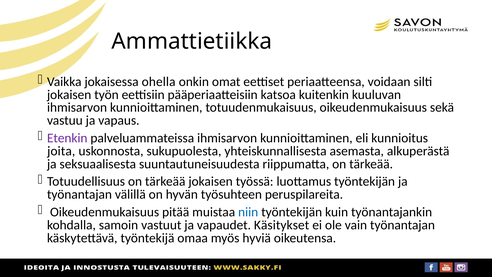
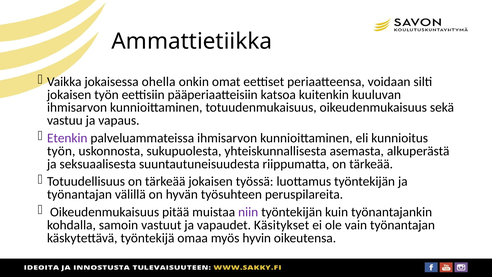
joita at (61, 151): joita -> työn
niin colour: blue -> purple
hyviä: hyviä -> hyvin
